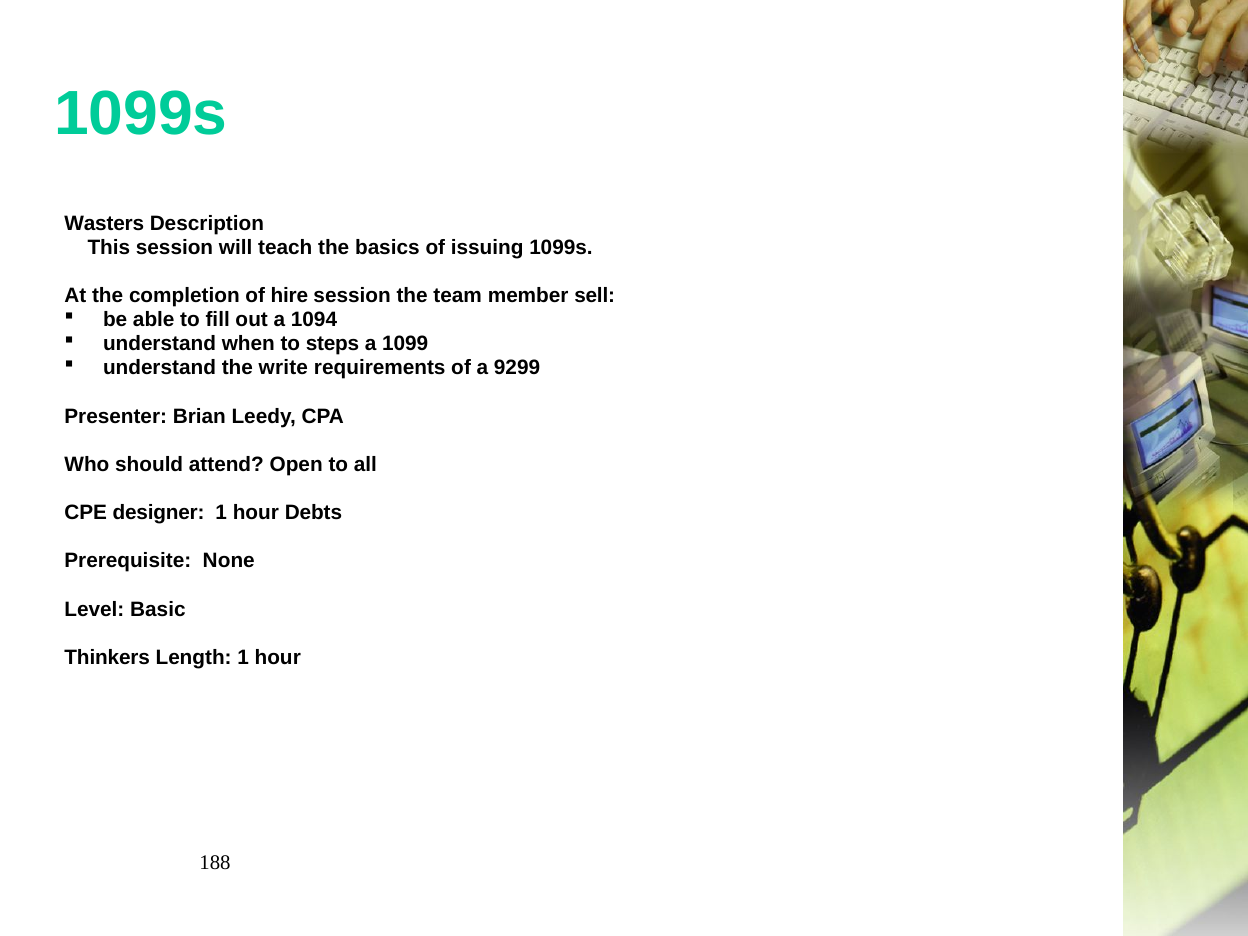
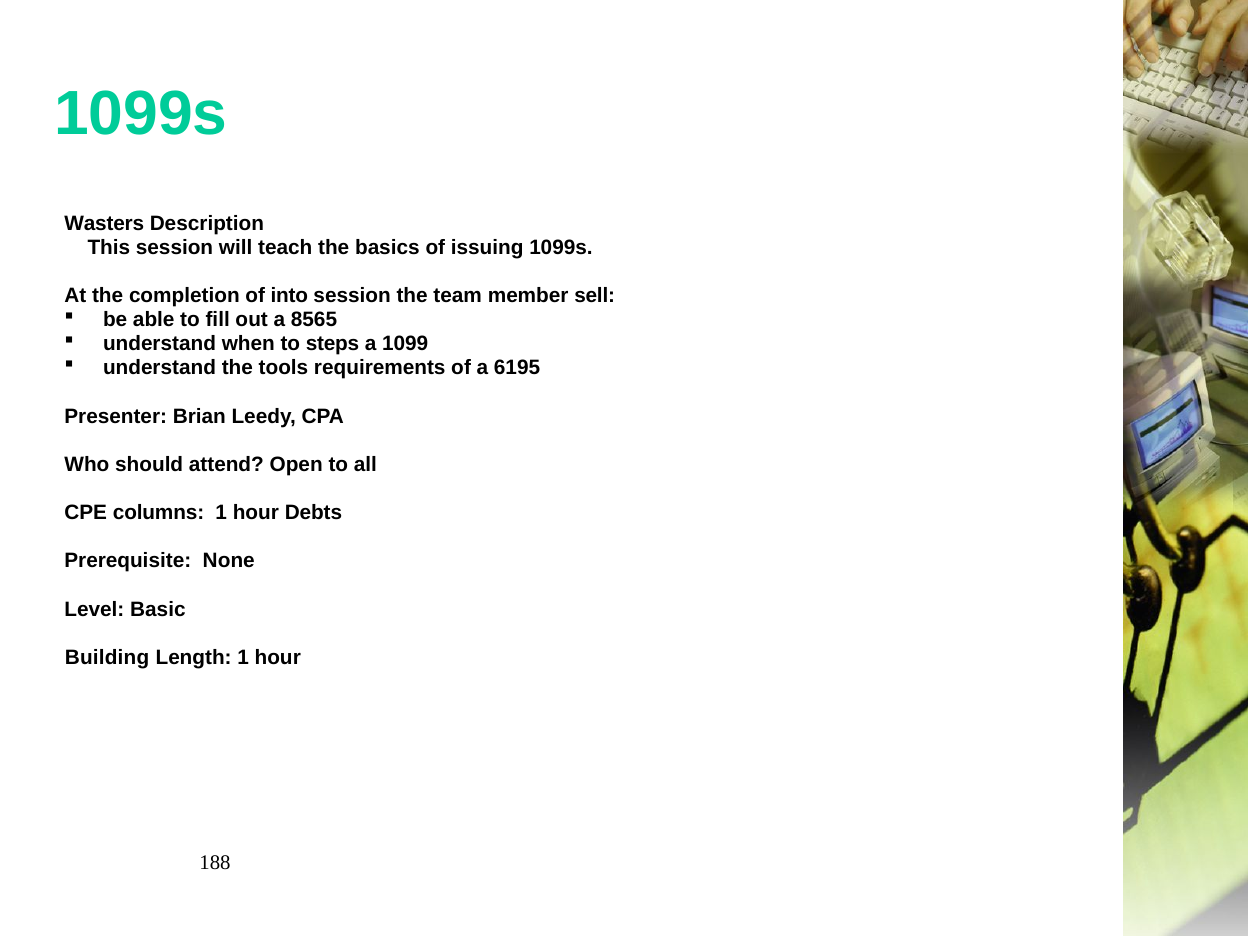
hire: hire -> into
1094: 1094 -> 8565
write: write -> tools
9299: 9299 -> 6195
designer: designer -> columns
Thinkers: Thinkers -> Building
